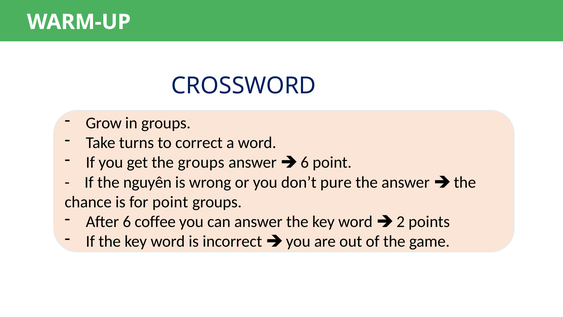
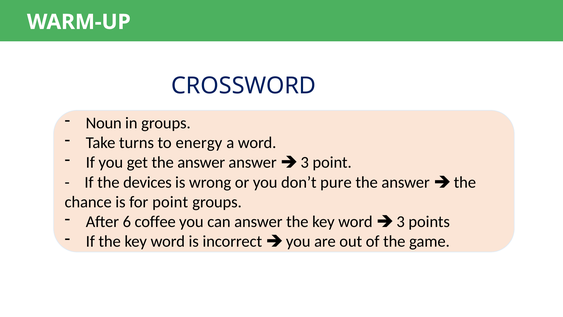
Grow: Grow -> Noun
correct: correct -> energy
get the groups: groups -> answer
6 at (305, 162): 6 -> 3
nguyên: nguyên -> devices
2 at (401, 222): 2 -> 3
